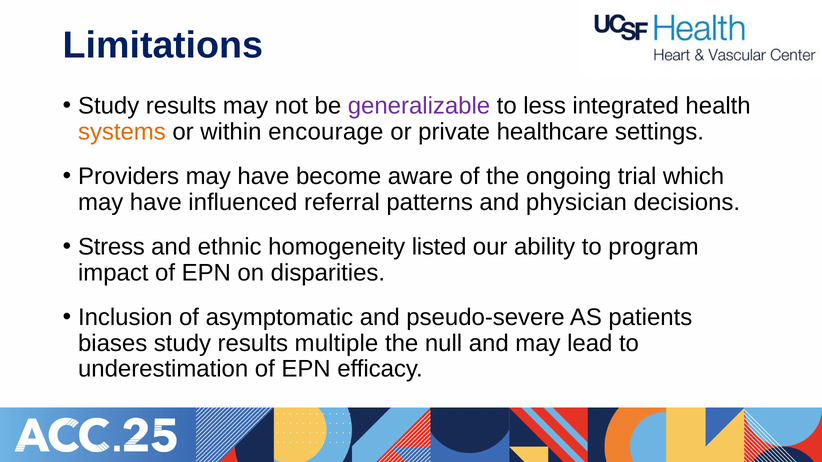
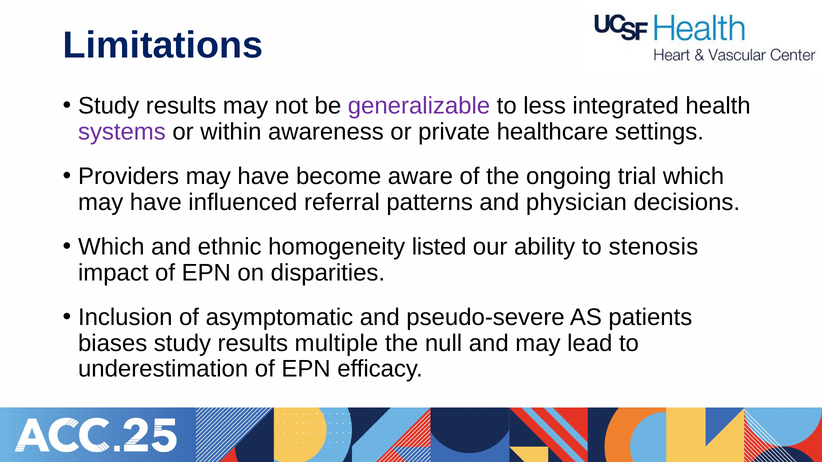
systems colour: orange -> purple
encourage: encourage -> awareness
Stress at (111, 247): Stress -> Which
program: program -> stenosis
